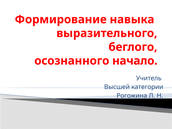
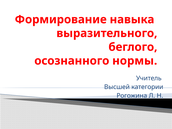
начало: начало -> нормы
